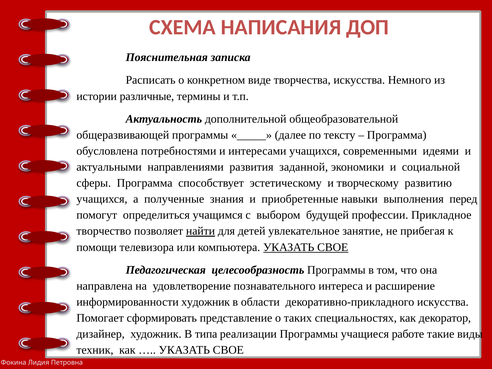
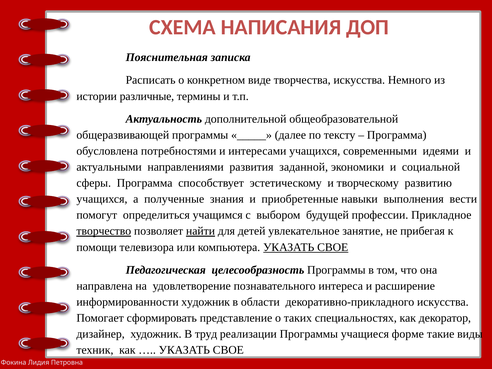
перед: перед -> вести
творчество underline: none -> present
типа: типа -> труд
работе: работе -> форме
